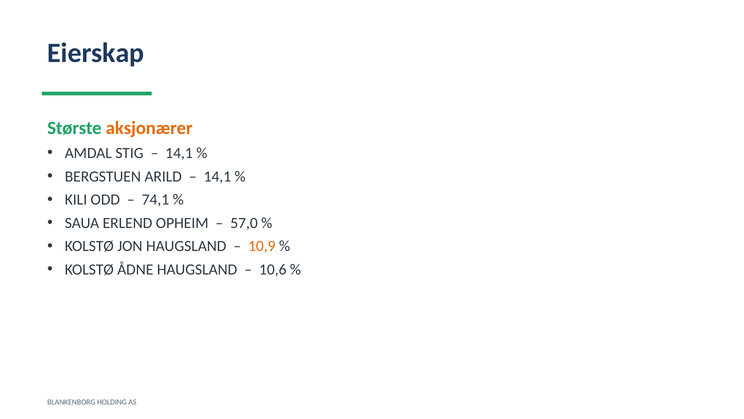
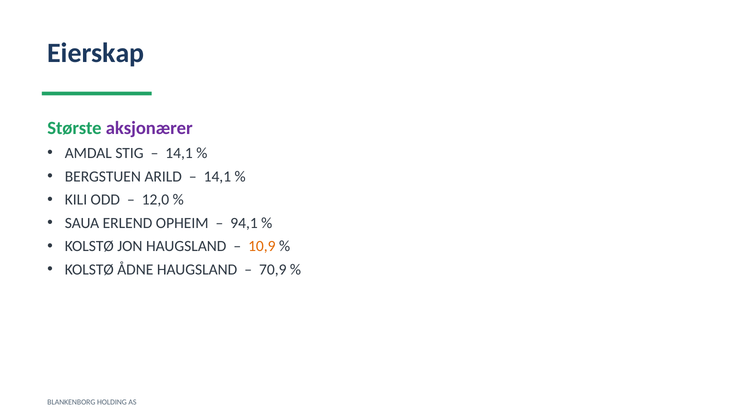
aksjonærer colour: orange -> purple
74,1: 74,1 -> 12,0
57,0: 57,0 -> 94,1
10,6: 10,6 -> 70,9
